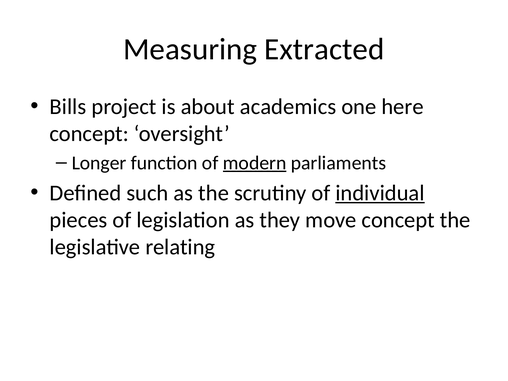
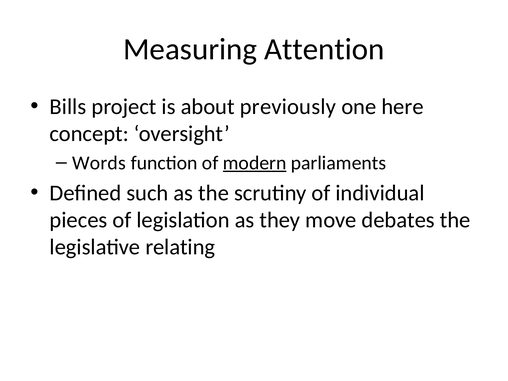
Extracted: Extracted -> Attention
academics: academics -> previously
Longer: Longer -> Words
individual underline: present -> none
move concept: concept -> debates
